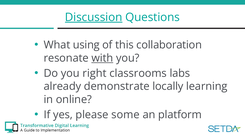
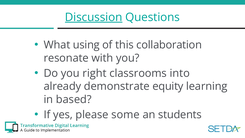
with underline: present -> none
labs: labs -> into
locally: locally -> equity
online: online -> based
platform: platform -> students
